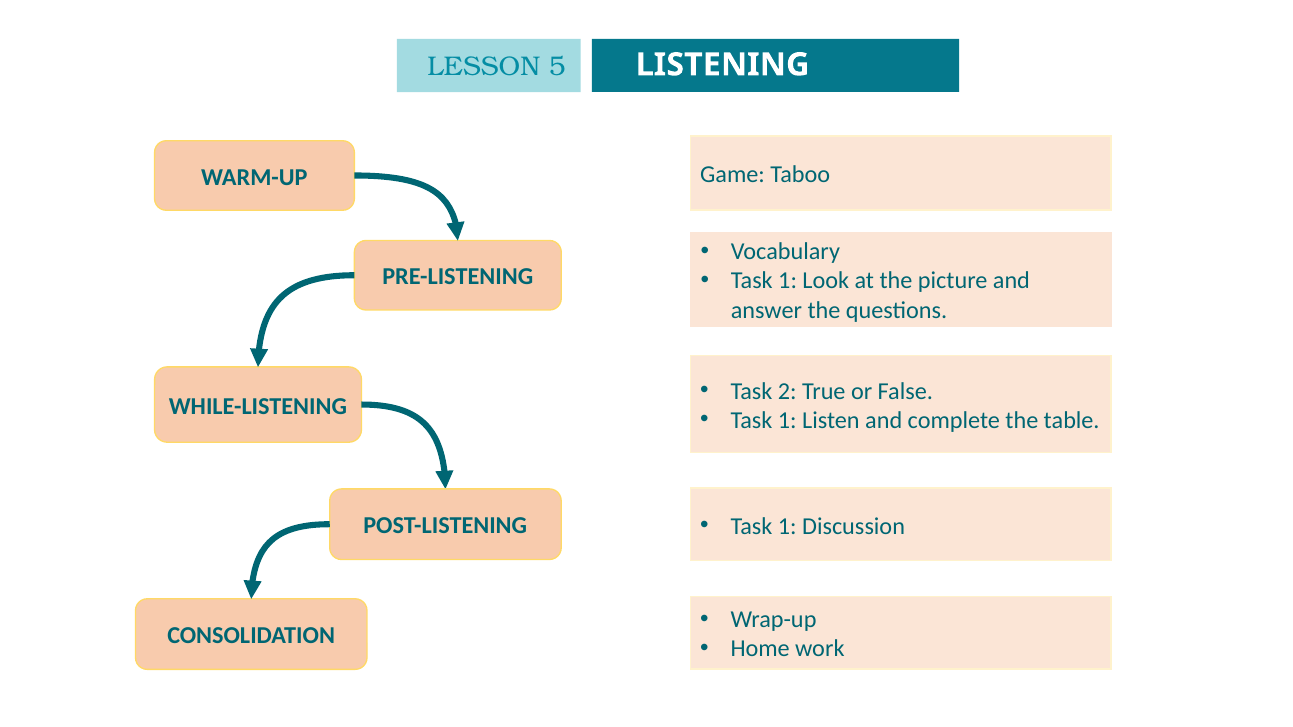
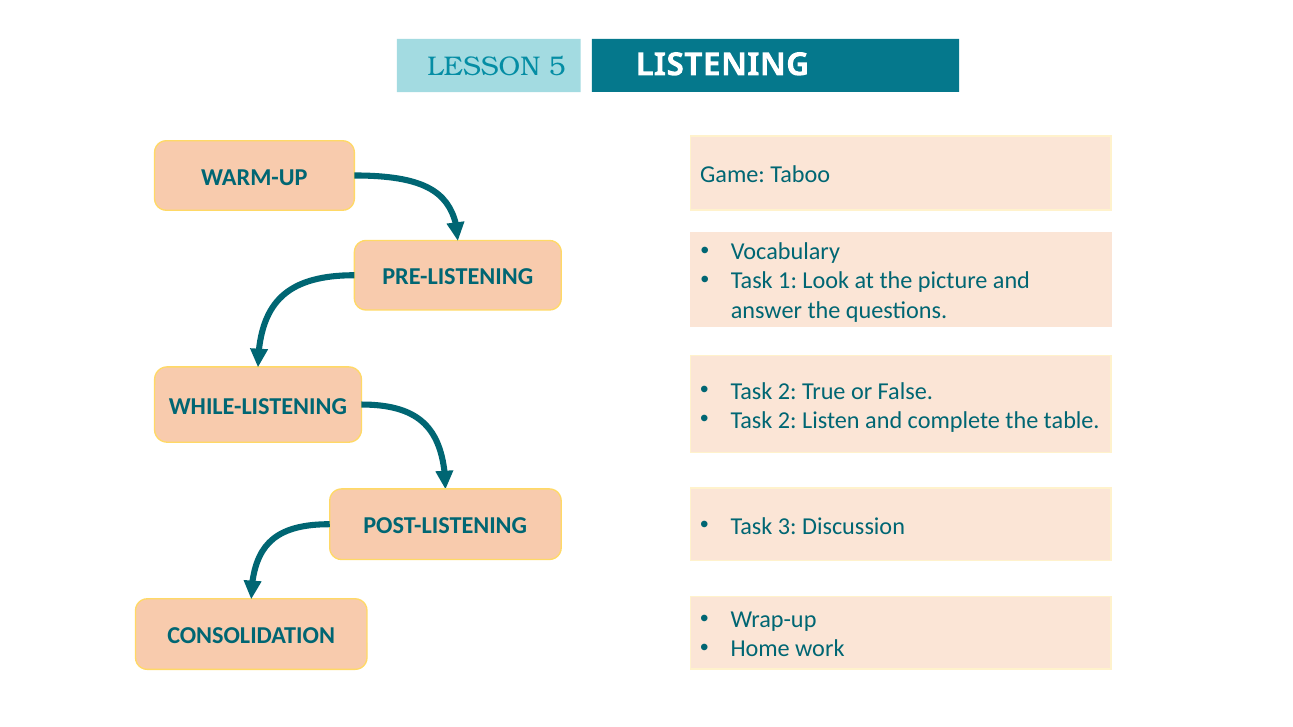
1 at (787, 420): 1 -> 2
1 at (787, 526): 1 -> 3
